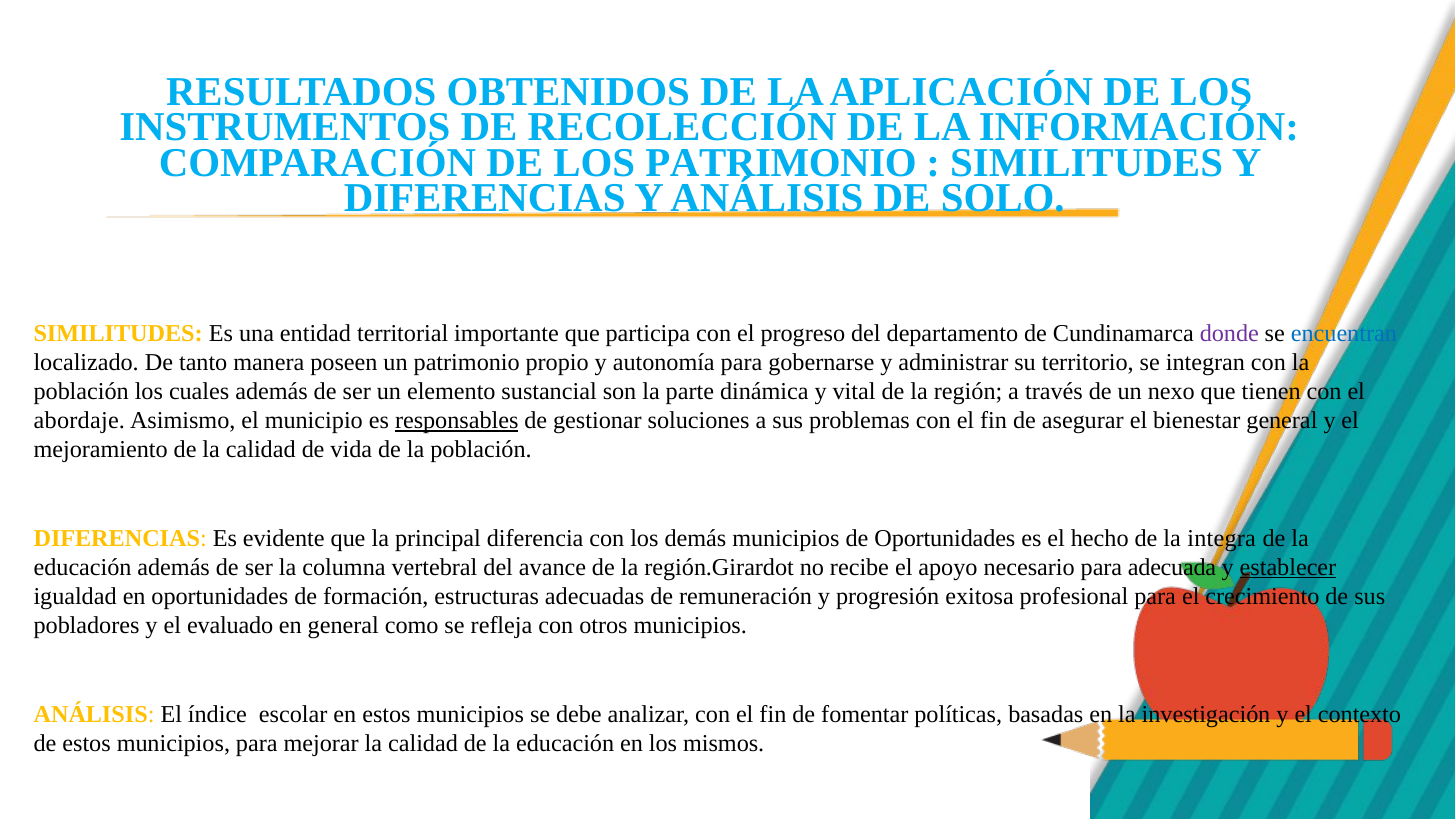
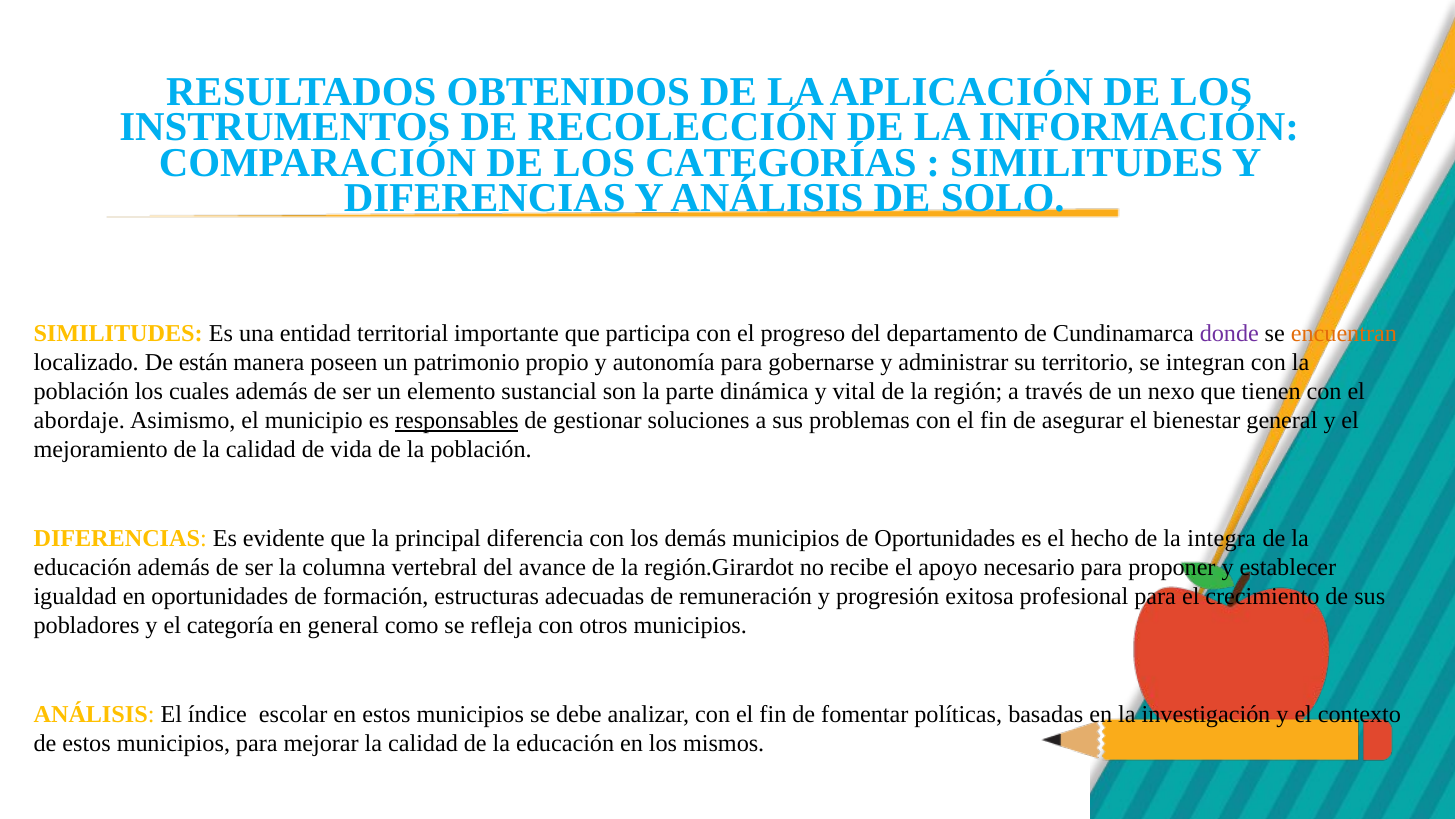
LOS PATRIMONIO: PATRIMONIO -> CATEGORÍAS
encuentran colour: blue -> orange
tanto: tanto -> están
adecuada: adecuada -> proponer
establecer underline: present -> none
evaluado: evaluado -> categoría
